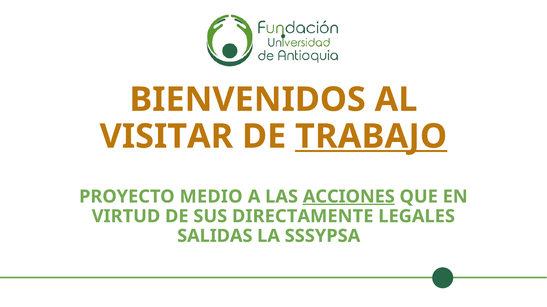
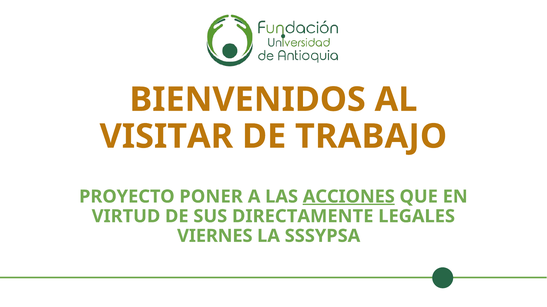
TRABAJO underline: present -> none
MEDIO: MEDIO -> PONER
SALIDAS: SALIDAS -> VIERNES
